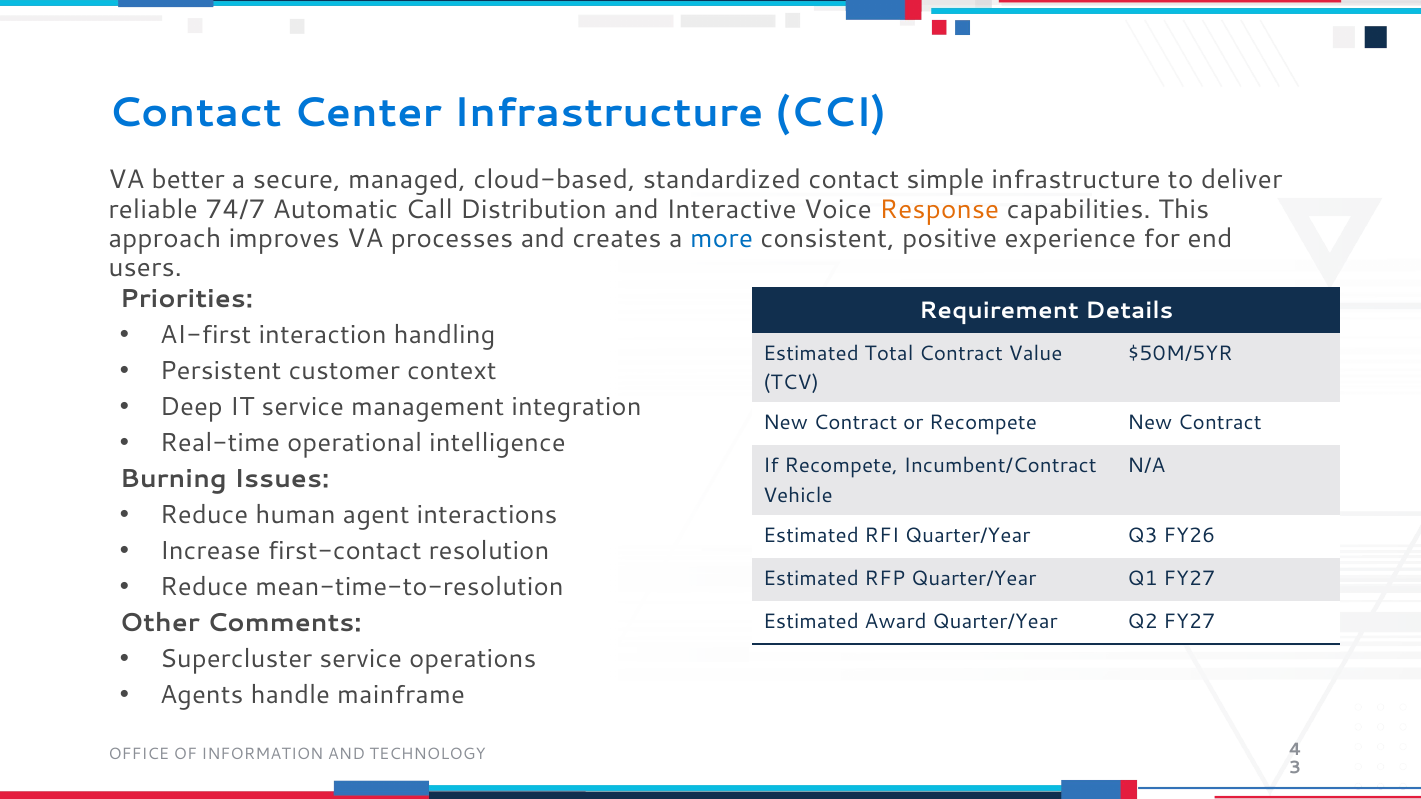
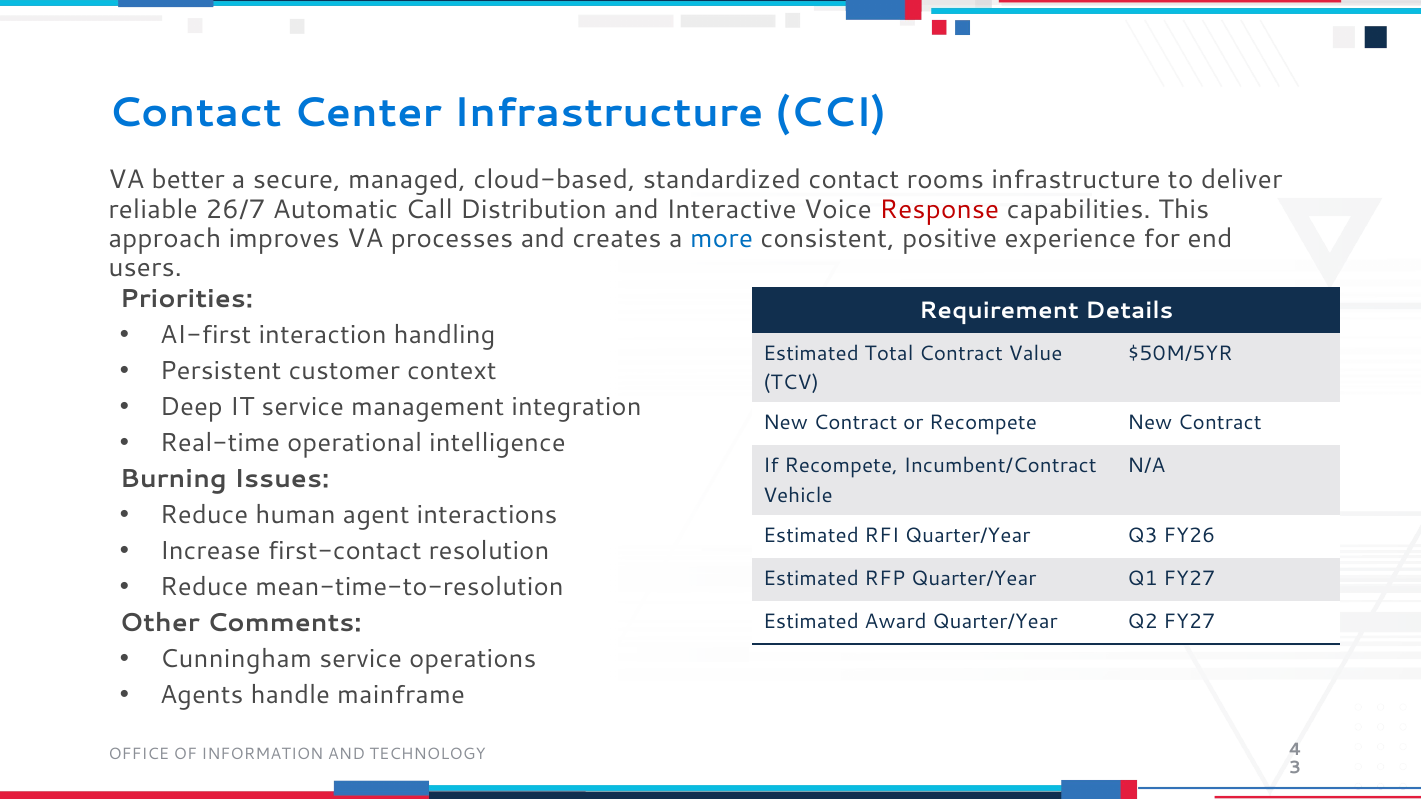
simple: simple -> rooms
74/7: 74/7 -> 26/7
Response colour: orange -> red
Supercluster: Supercluster -> Cunningham
